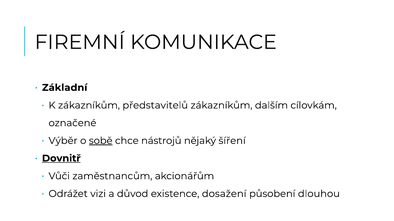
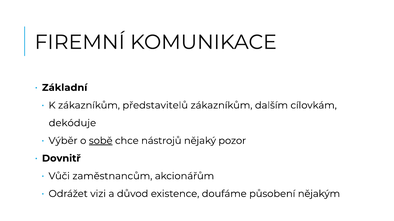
označené: označené -> dekóduje
šíření: šíření -> pozor
Dovnitř underline: present -> none
dosažení: dosažení -> doufáme
dlouhou: dlouhou -> nějakým
